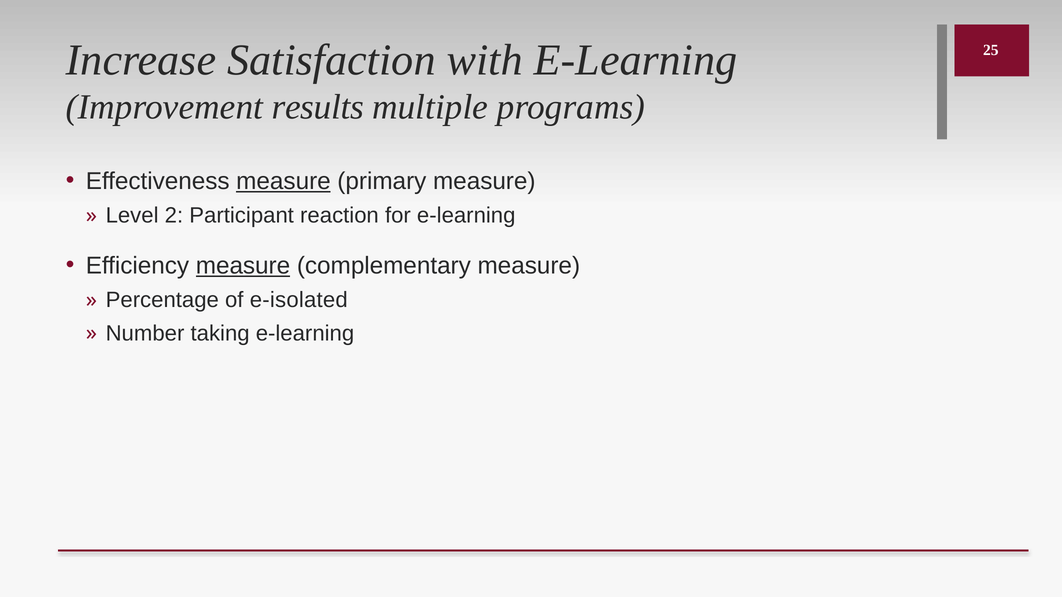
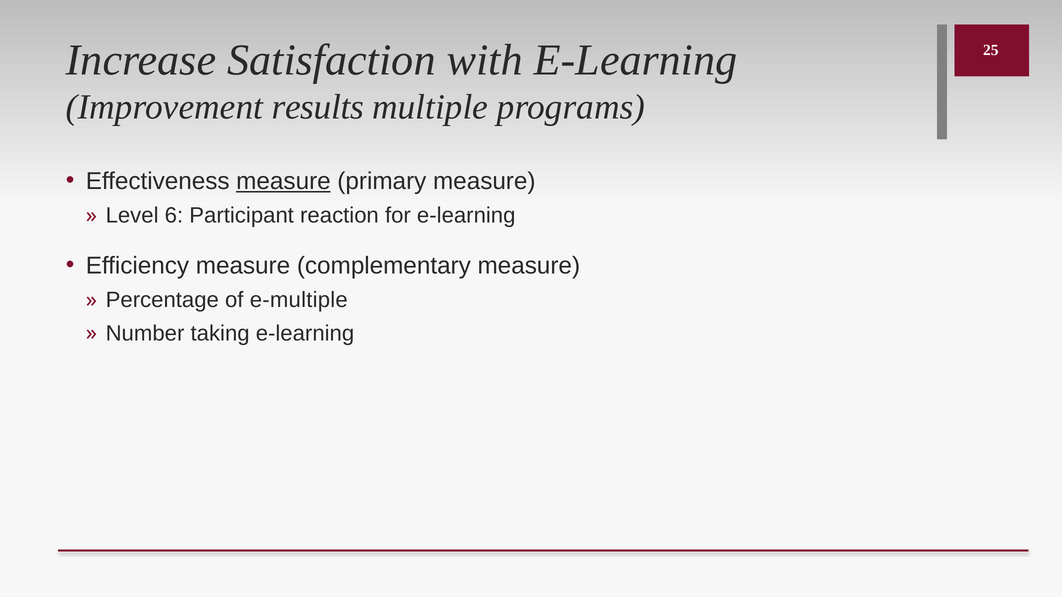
2: 2 -> 6
measure at (243, 266) underline: present -> none
e-isolated: e-isolated -> e-multiple
